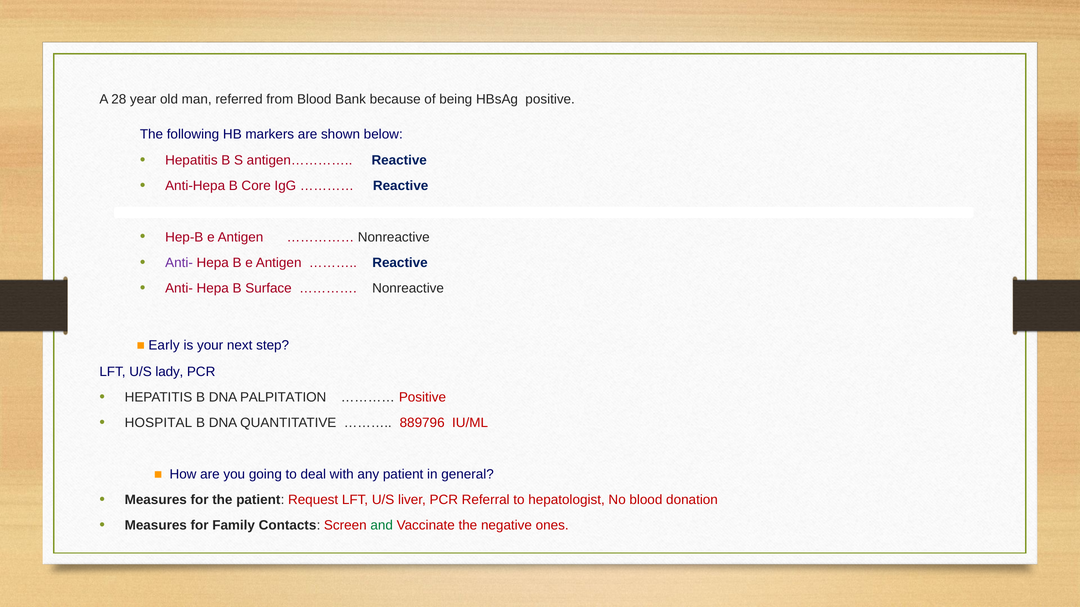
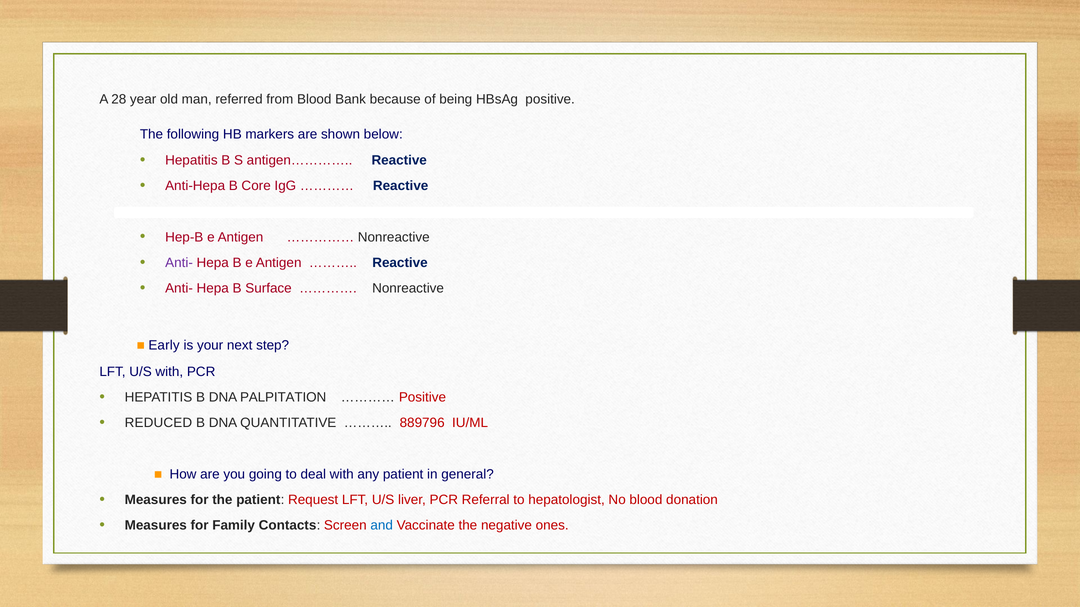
U/S lady: lady -> with
HOSPITAL: HOSPITAL -> REDUCED
and colour: green -> blue
